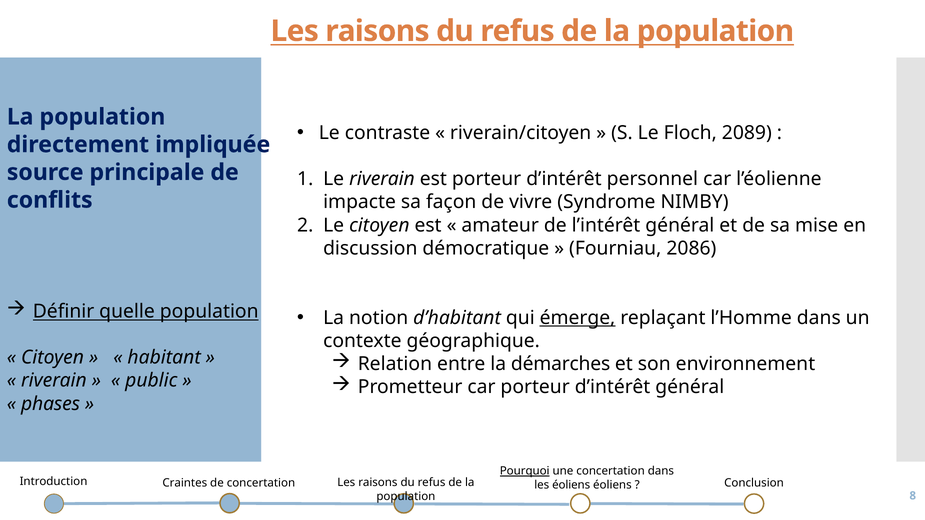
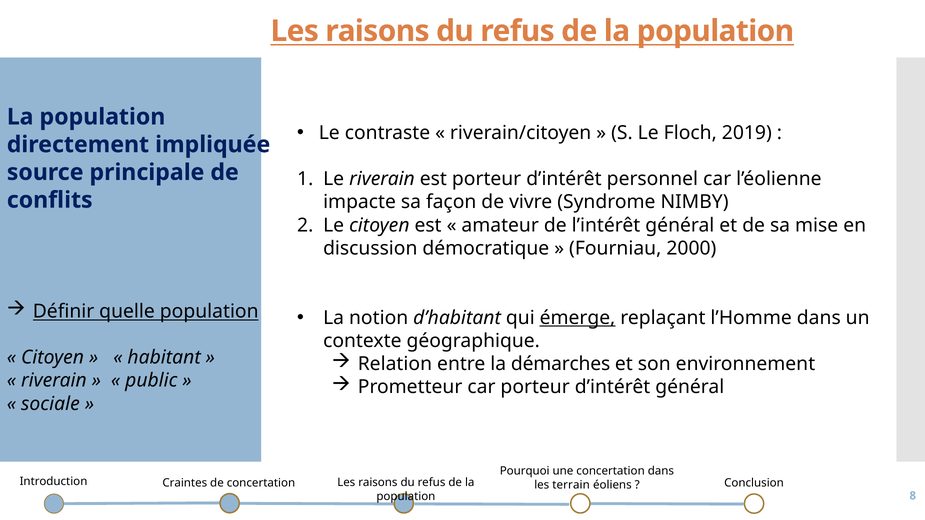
2089: 2089 -> 2019
2086: 2086 -> 2000
phases: phases -> sociale
Pourquoi underline: present -> none
les éoliens: éoliens -> terrain
